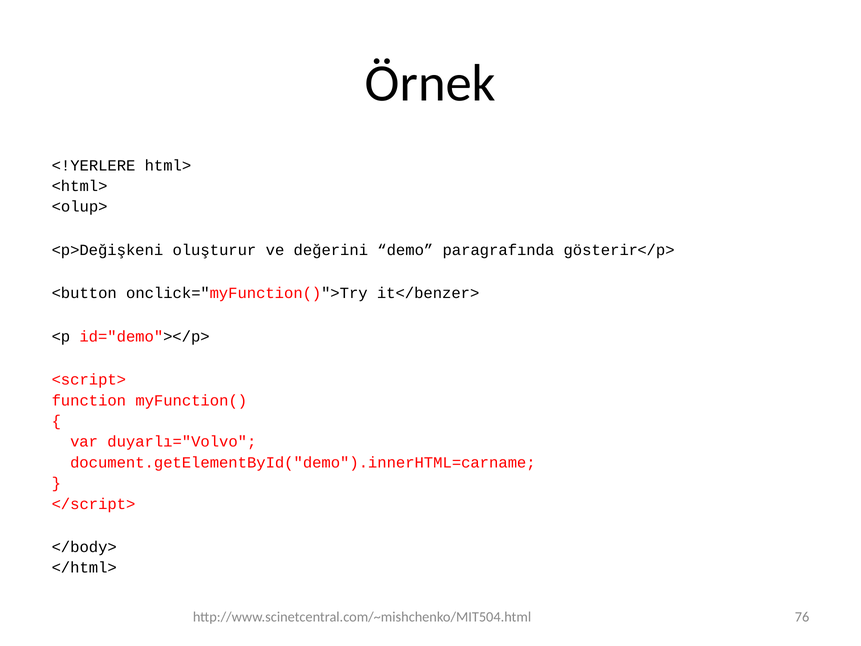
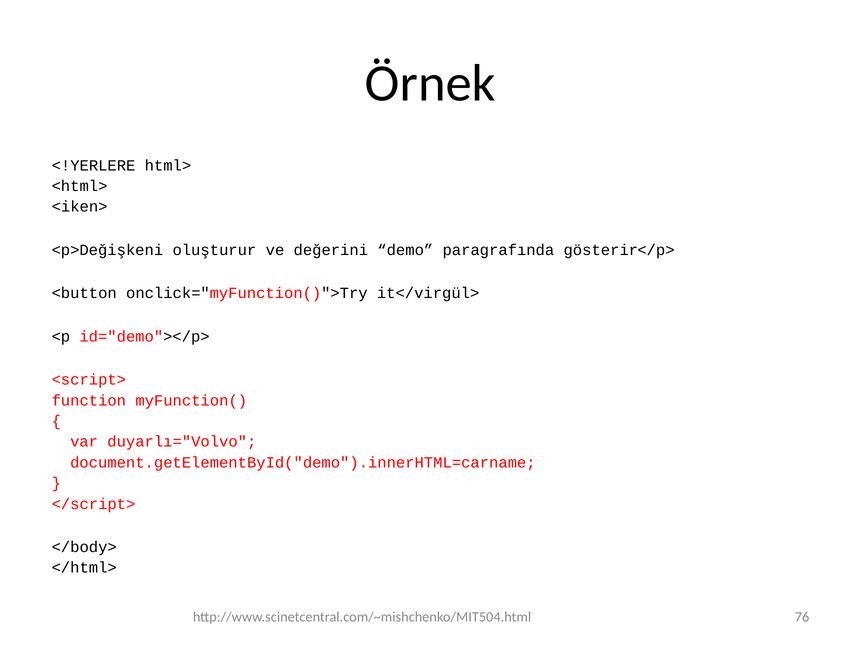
<olup>: <olup> -> <iken>
it</benzer>: it</benzer> -> it</virgül>
